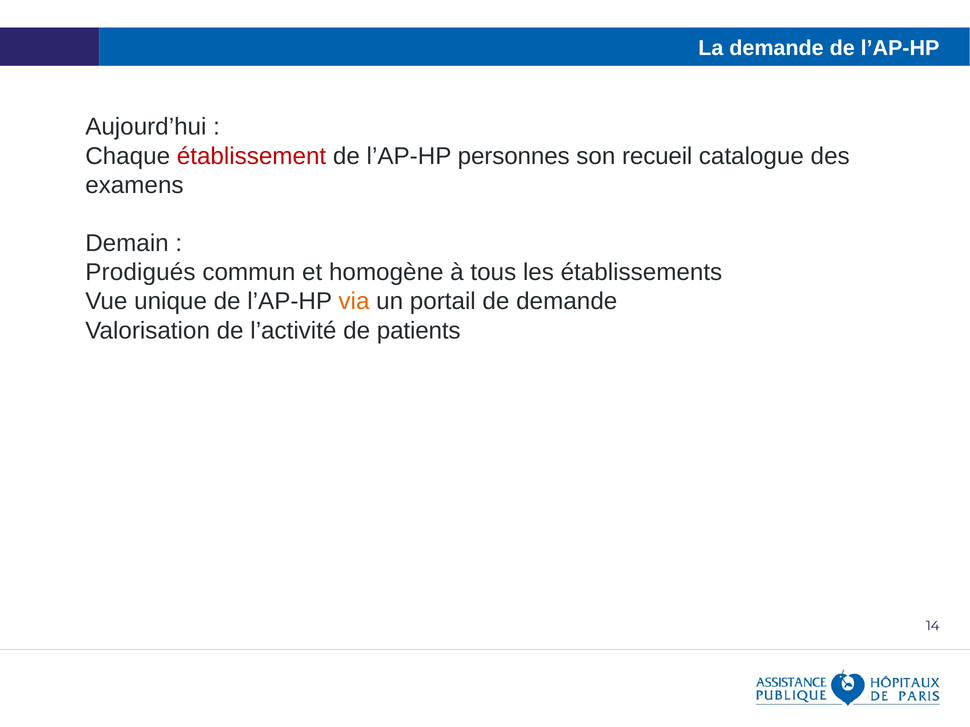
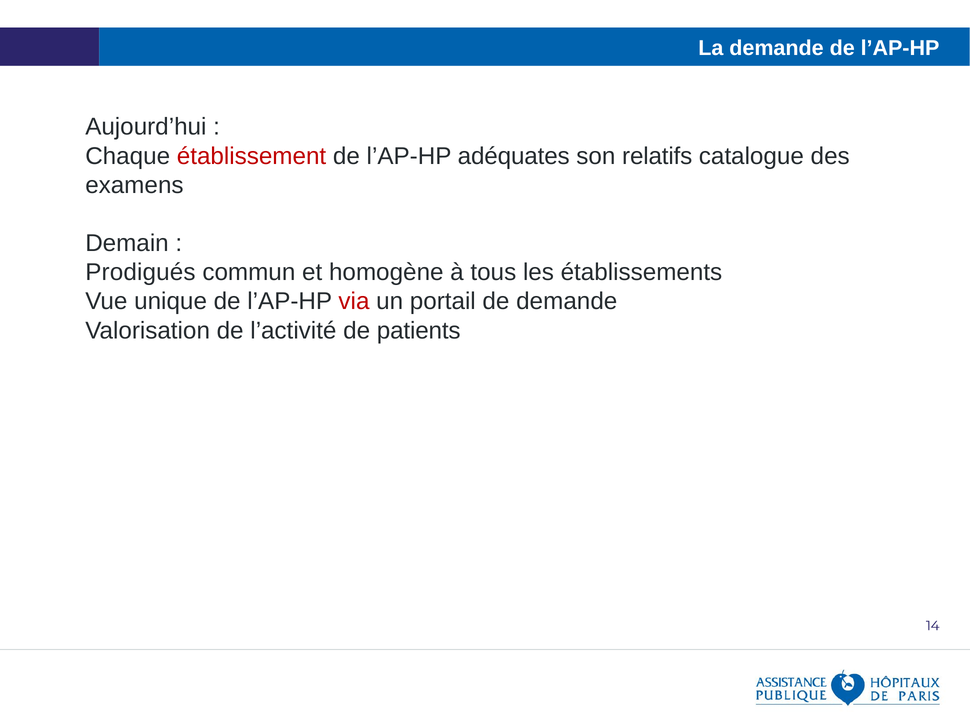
personnes: personnes -> adéquates
recueil: recueil -> relatifs
via colour: orange -> red
